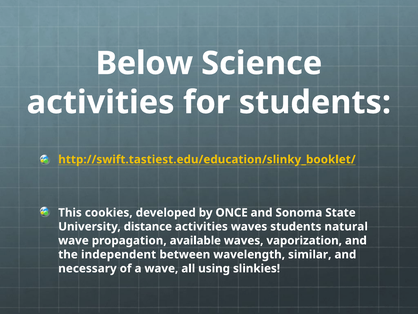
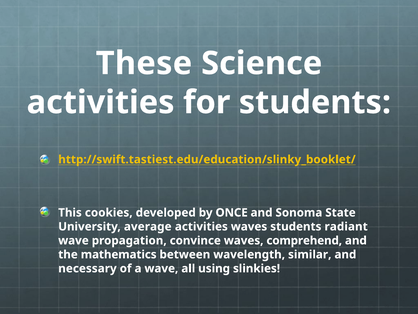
Below: Below -> These
distance: distance -> average
natural: natural -> radiant
available: available -> convince
vaporization: vaporization -> comprehend
independent: independent -> mathematics
